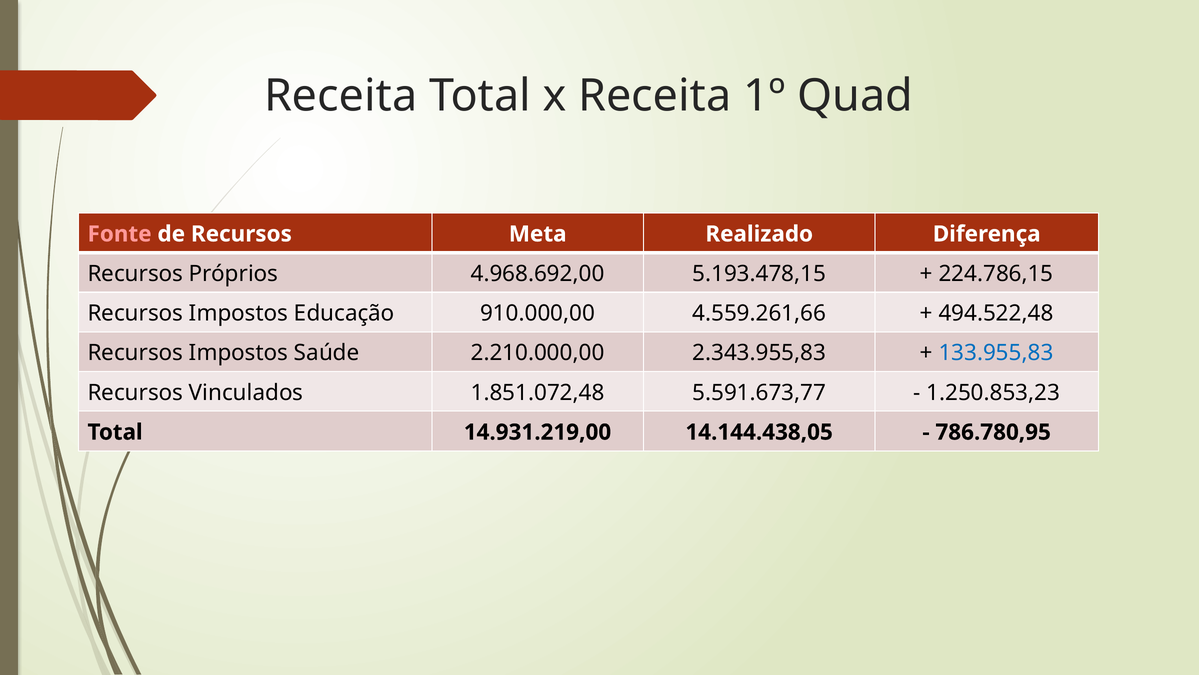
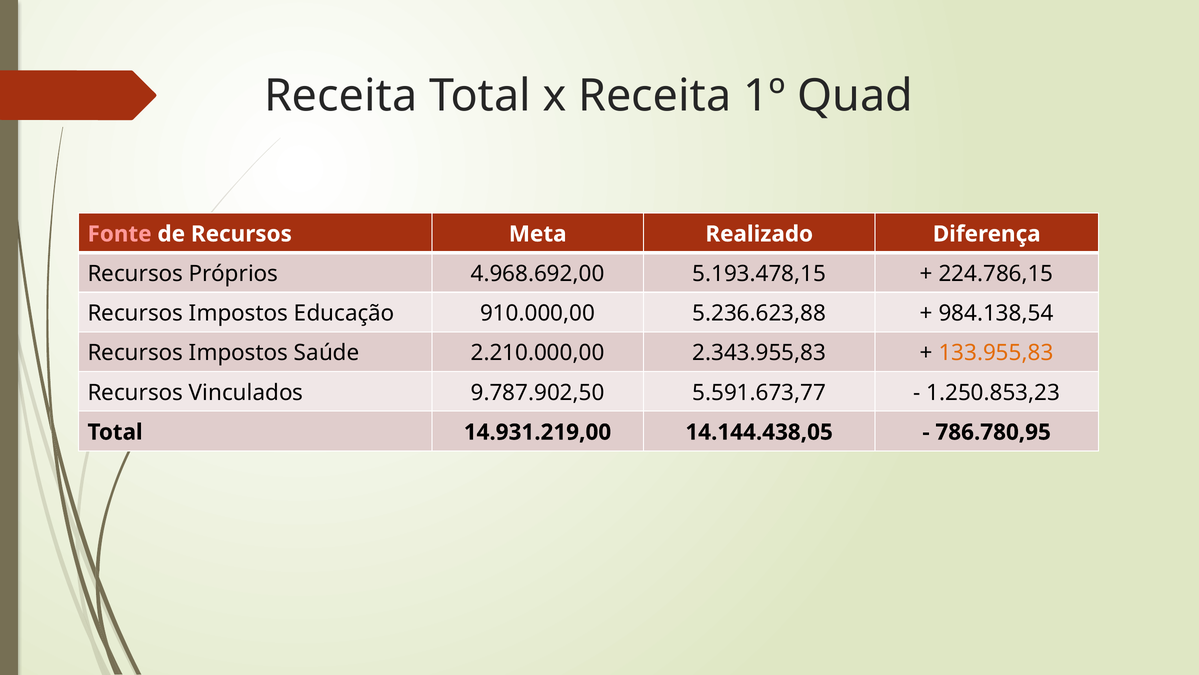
4.559.261,66: 4.559.261,66 -> 5.236.623,88
494.522,48: 494.522,48 -> 984.138,54
133.955,83 colour: blue -> orange
1.851.072,48: 1.851.072,48 -> 9.787.902,50
